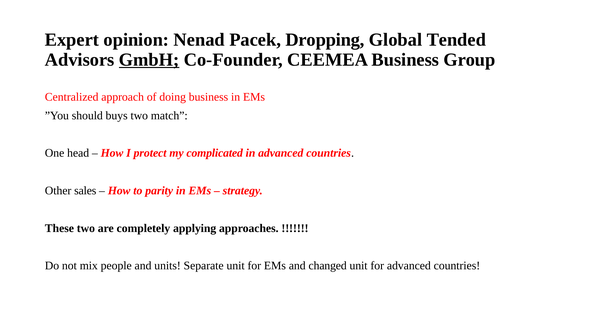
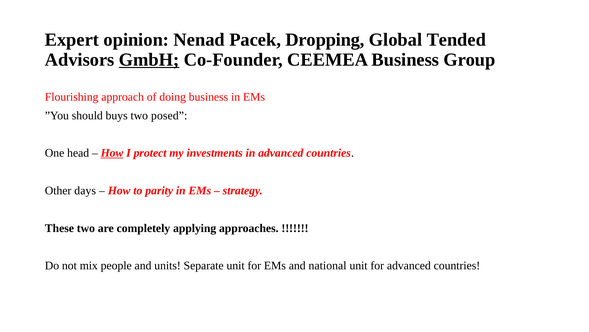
Centralized: Centralized -> Flourishing
match: match -> posed
How at (112, 153) underline: none -> present
complicated: complicated -> investments
sales: sales -> days
changed: changed -> national
